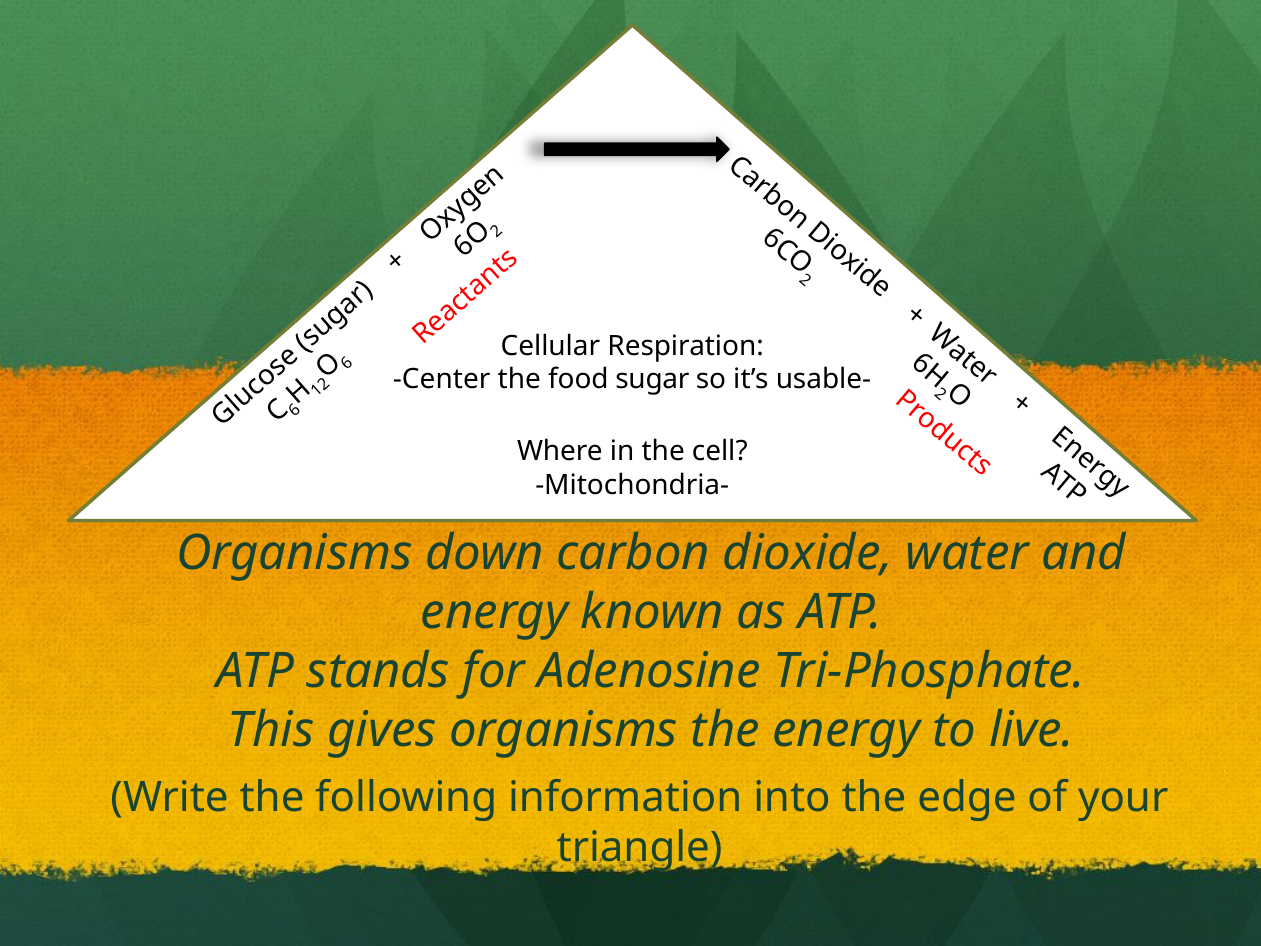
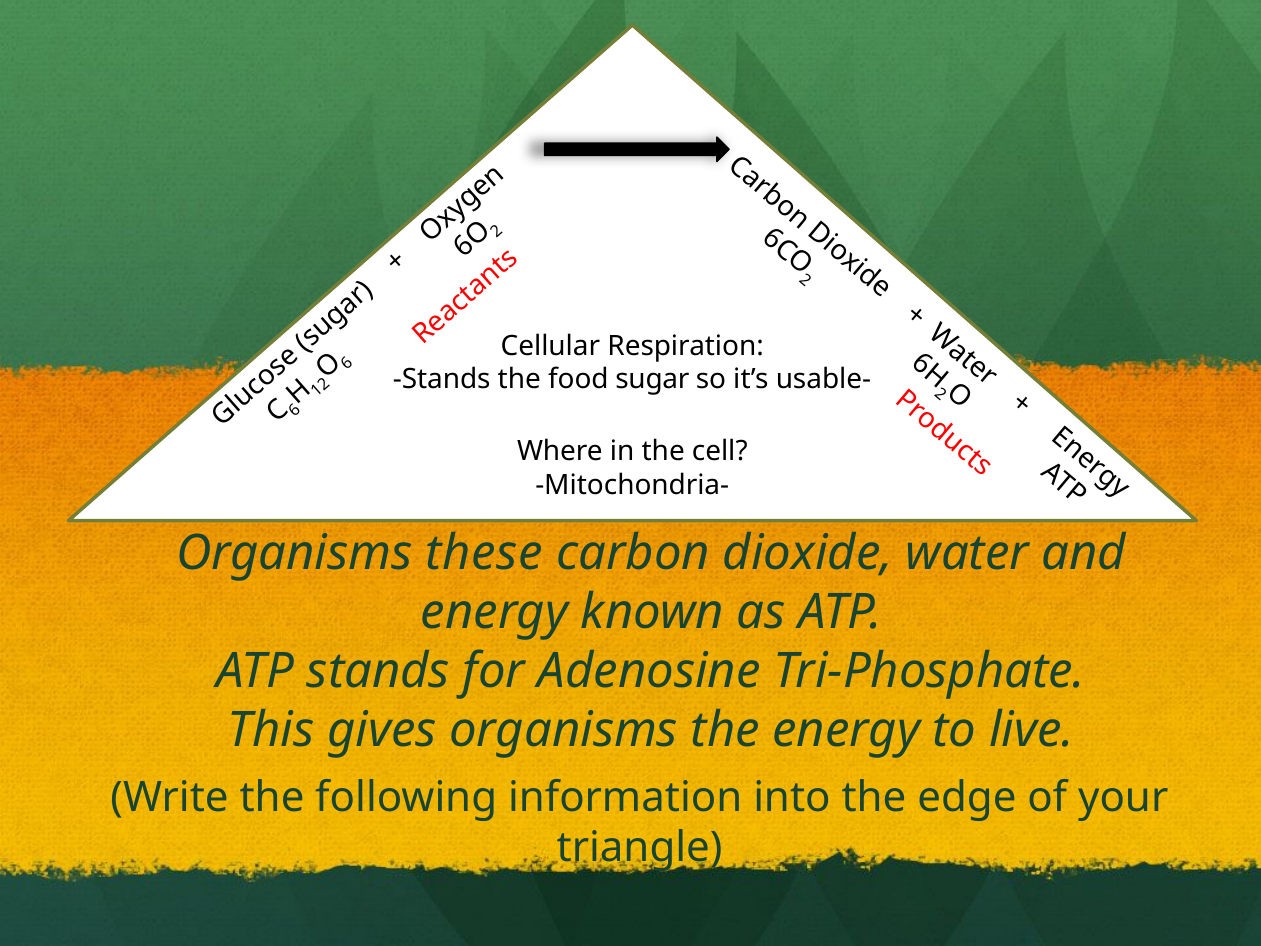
Center at (442, 380): Center -> Stands
down: down -> these
